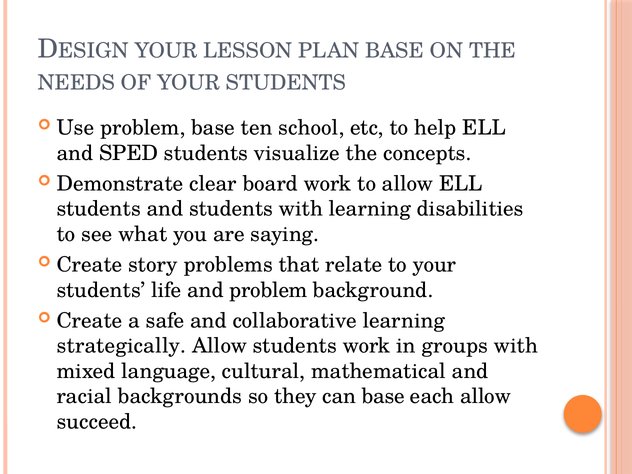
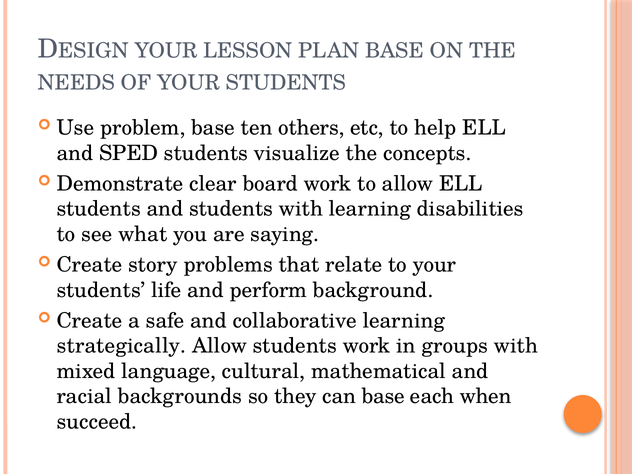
school: school -> others
and problem: problem -> perform
each allow: allow -> when
